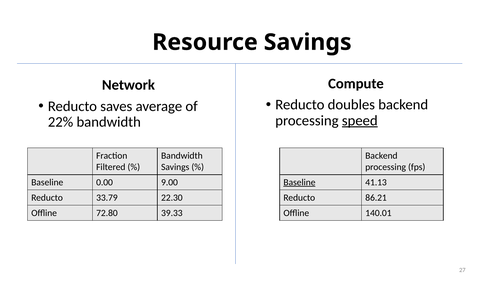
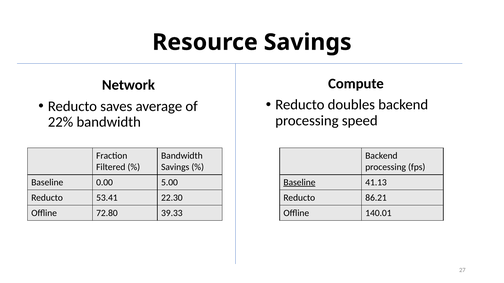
speed underline: present -> none
9.00: 9.00 -> 5.00
33.79: 33.79 -> 53.41
